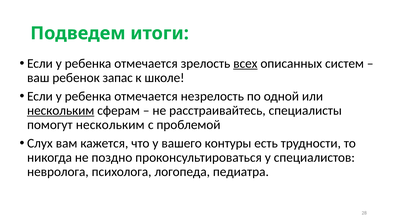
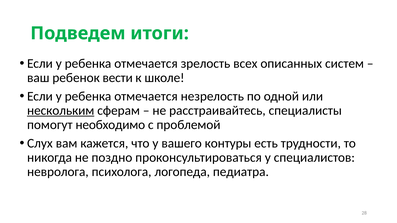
всех underline: present -> none
запас: запас -> вести
помогут нескольким: нескольким -> необходимо
